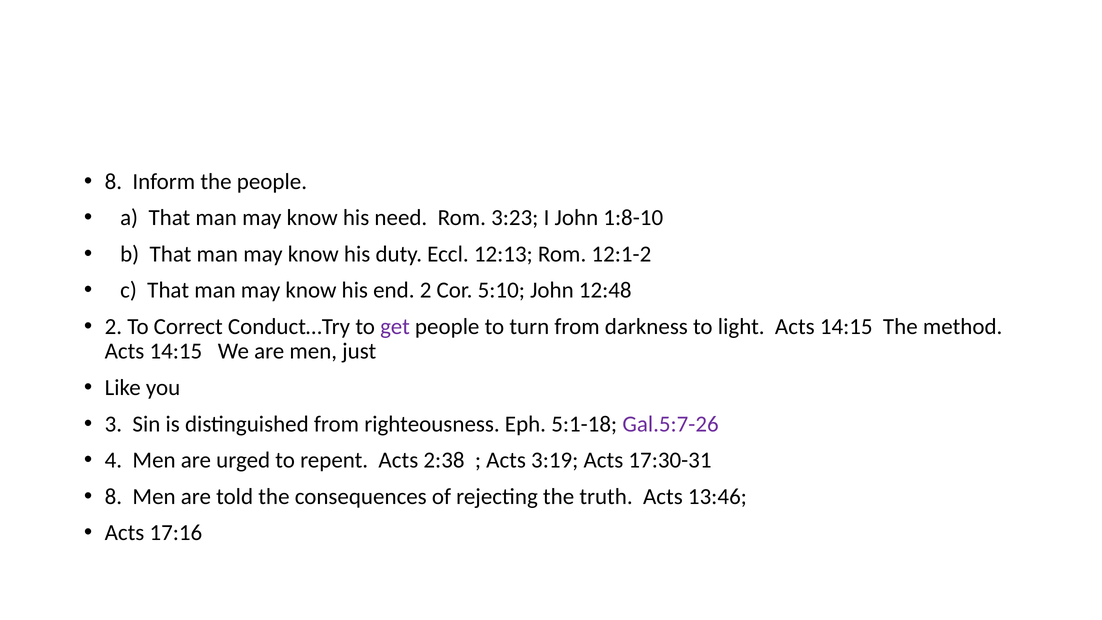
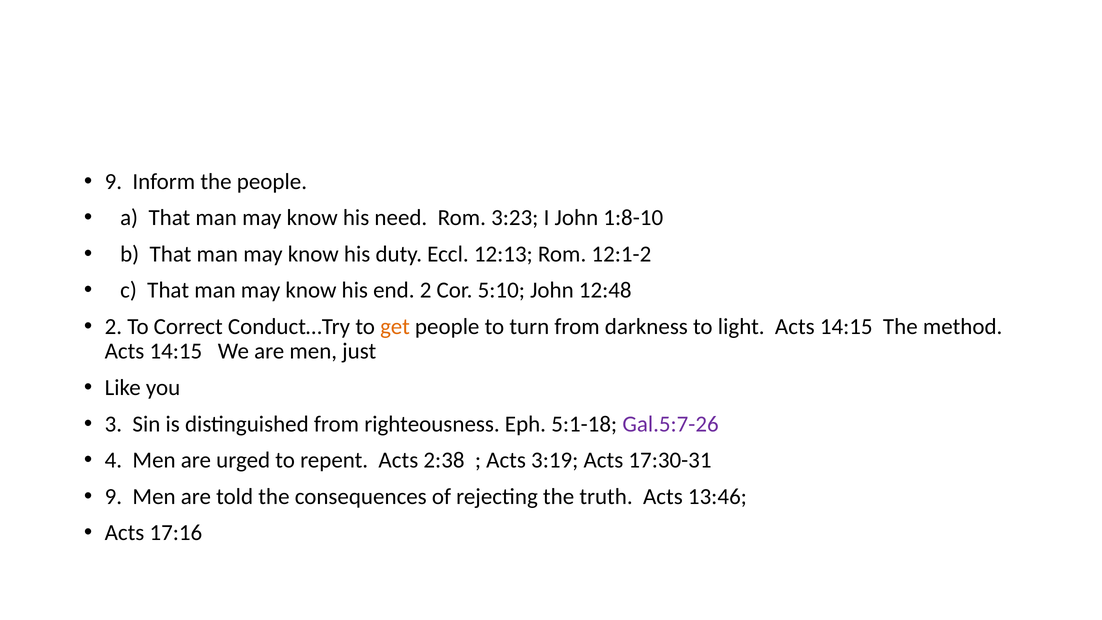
8 at (113, 181): 8 -> 9
get colour: purple -> orange
8 at (113, 496): 8 -> 9
